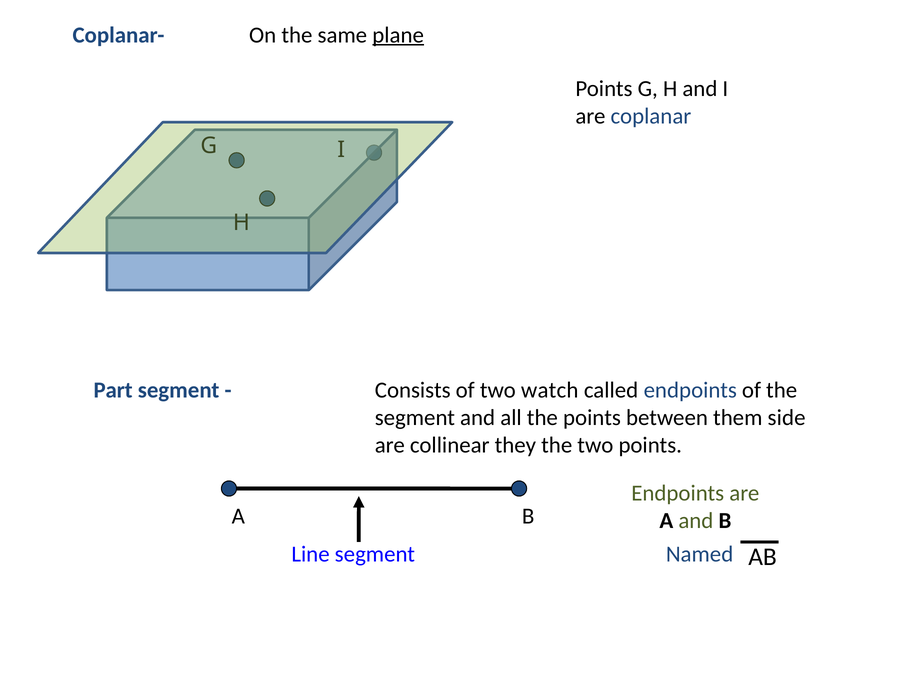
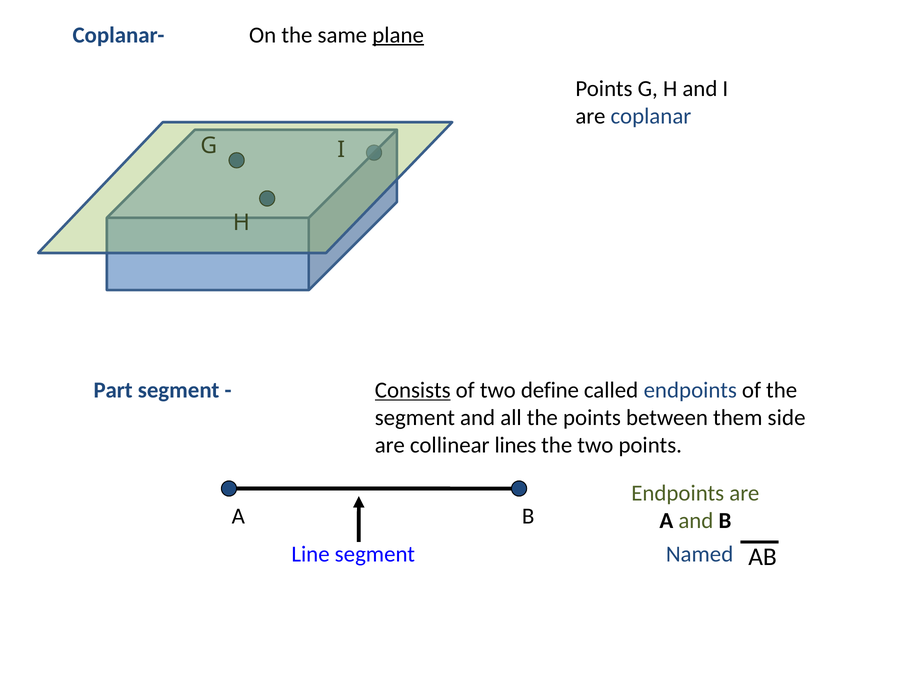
Consists underline: none -> present
watch: watch -> define
they: they -> lines
